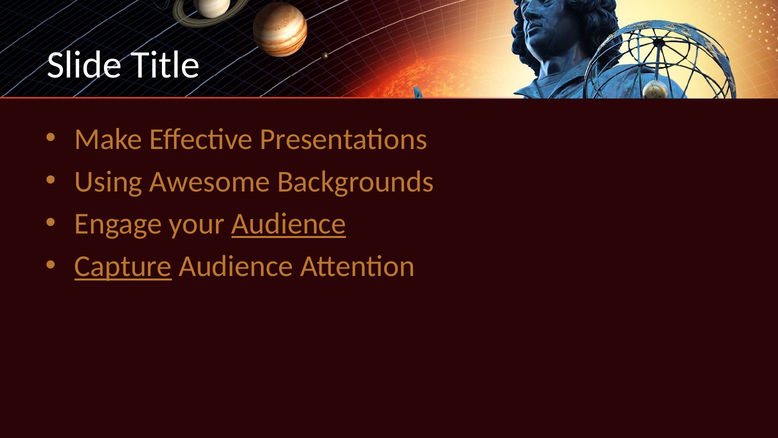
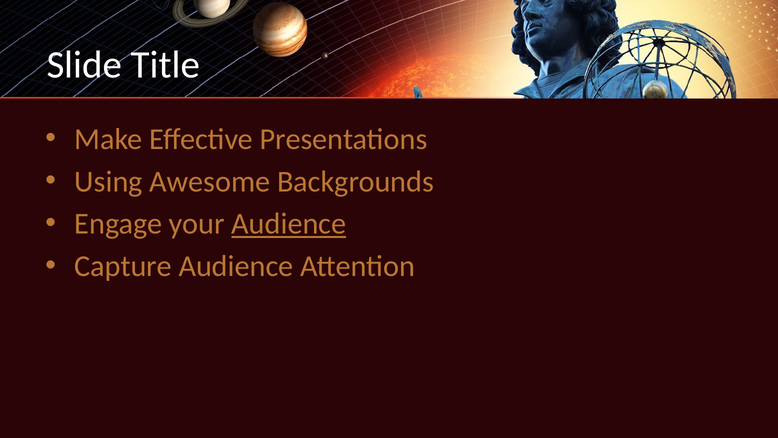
Capture underline: present -> none
